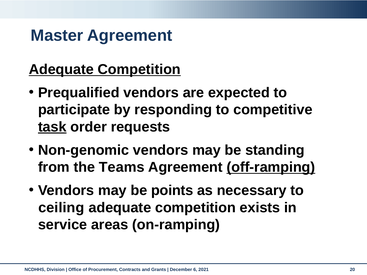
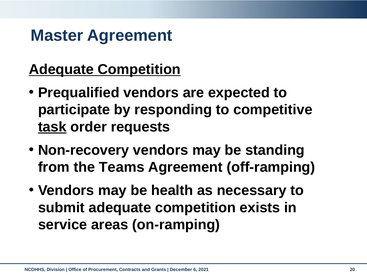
Non-genomic: Non-genomic -> Non-recovery
off-ramping underline: present -> none
points: points -> health
ceiling: ceiling -> submit
